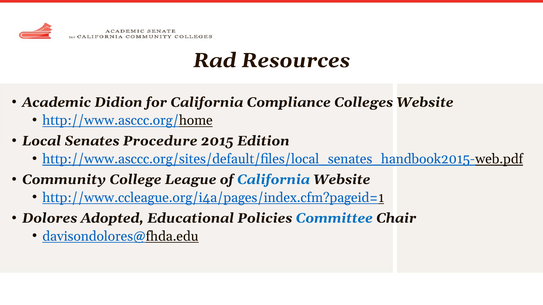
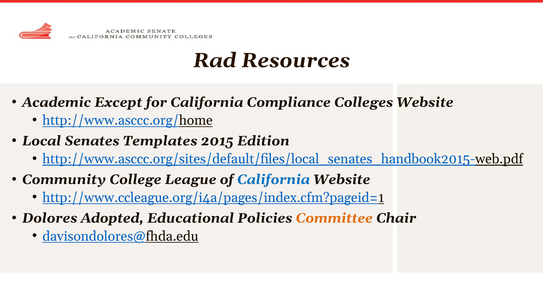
Didion: Didion -> Except
Procedure: Procedure -> Templates
Committee colour: blue -> orange
